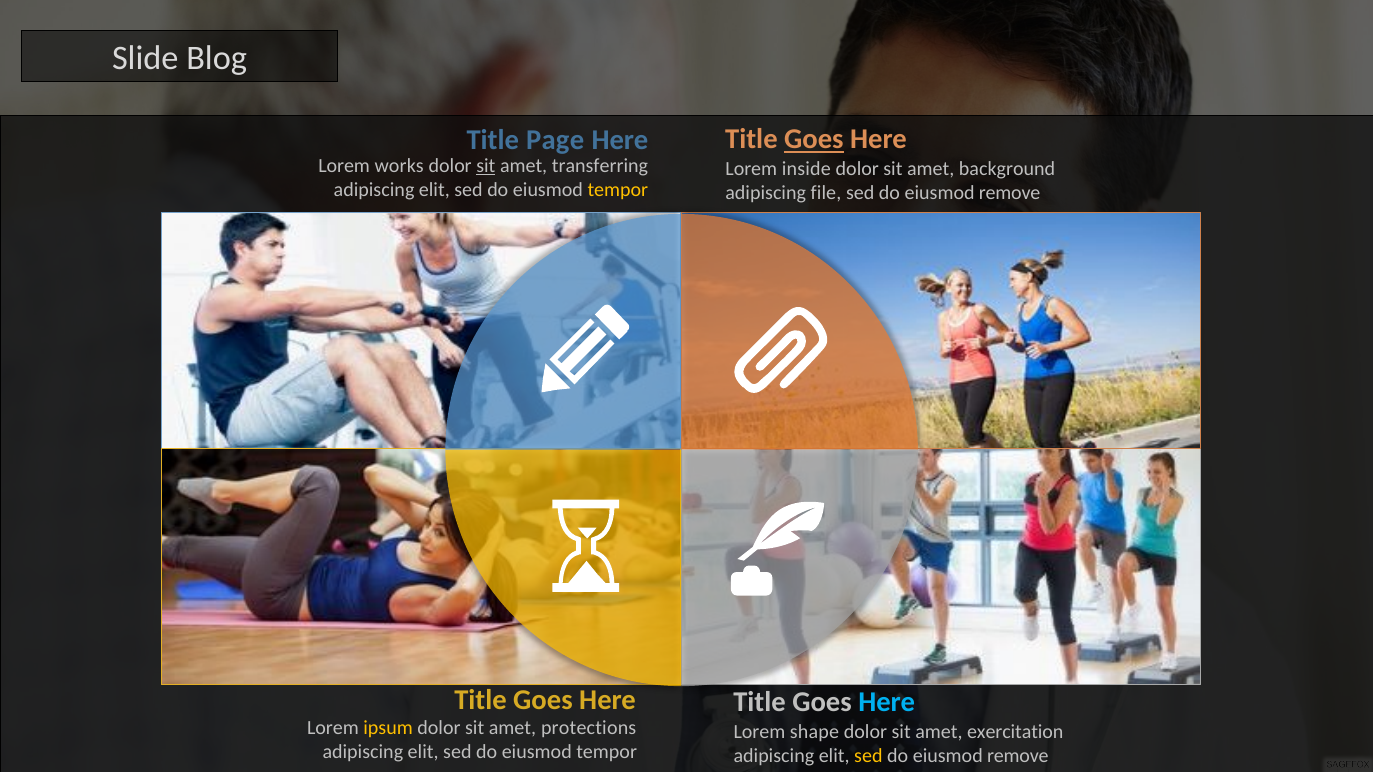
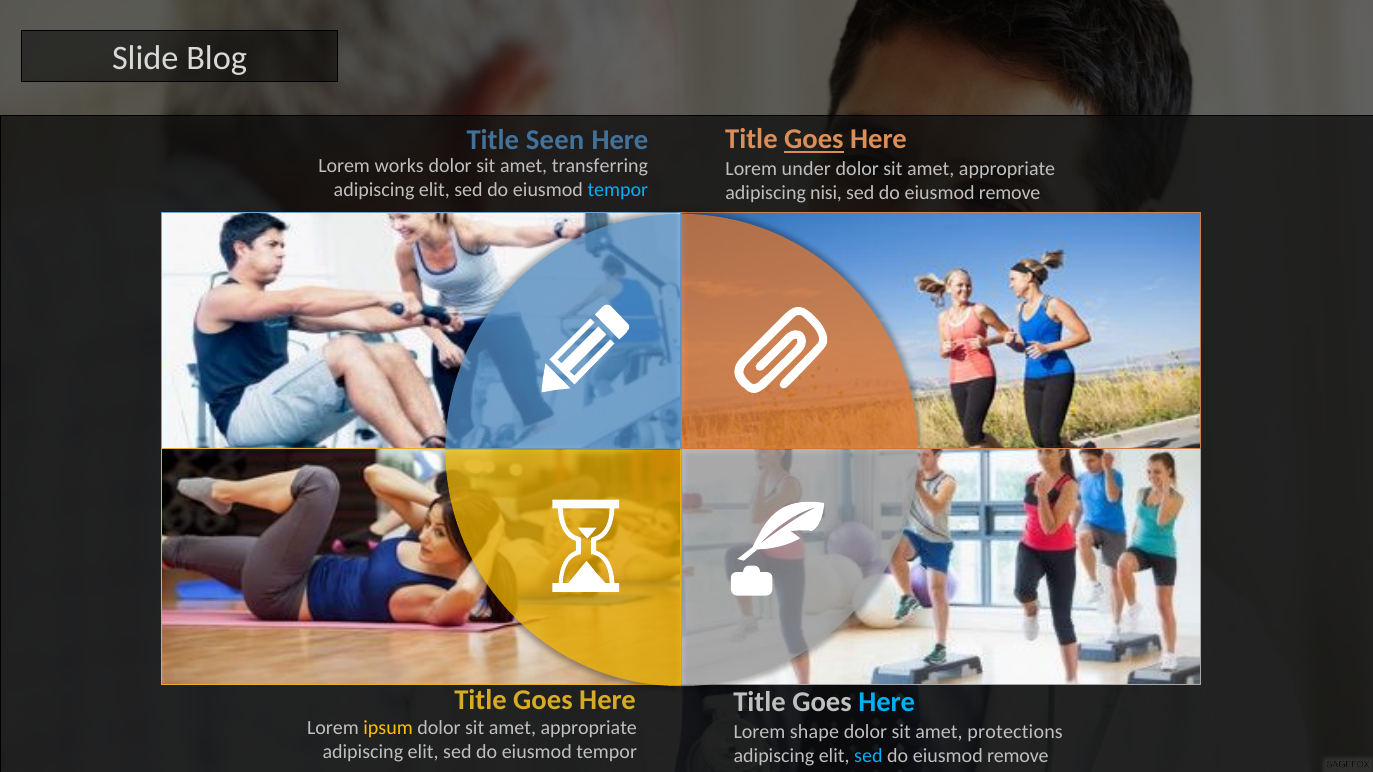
Page: Page -> Seen
sit at (486, 166) underline: present -> none
inside: inside -> under
background at (1007, 169): background -> appropriate
tempor at (618, 190) colour: yellow -> light blue
file: file -> nisi
protections at (589, 728): protections -> appropriate
exercitation: exercitation -> protections
sed at (868, 756) colour: yellow -> light blue
